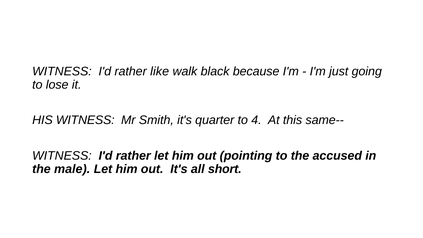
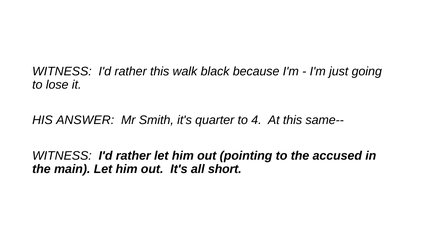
rather like: like -> this
HIS WITNESS: WITNESS -> ANSWER
male: male -> main
